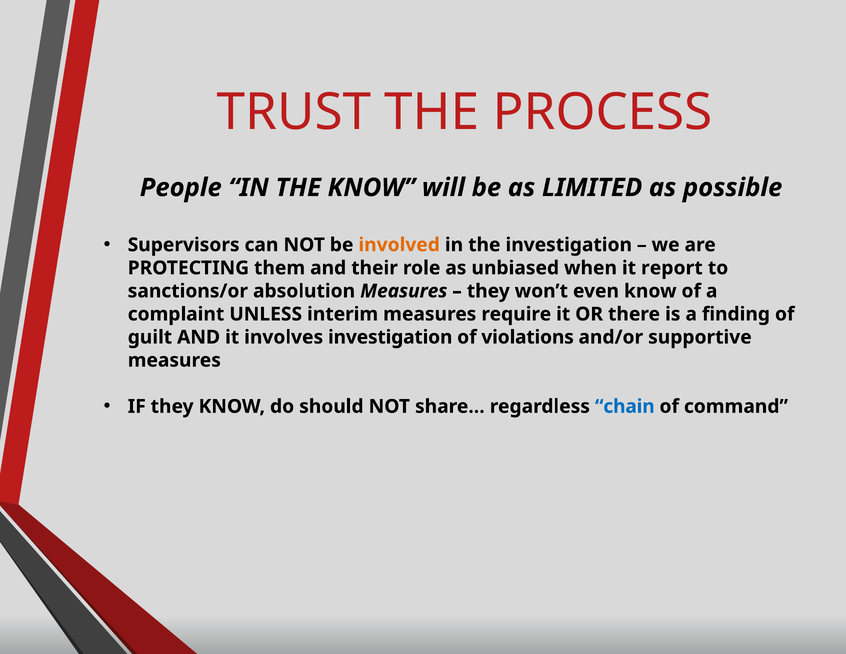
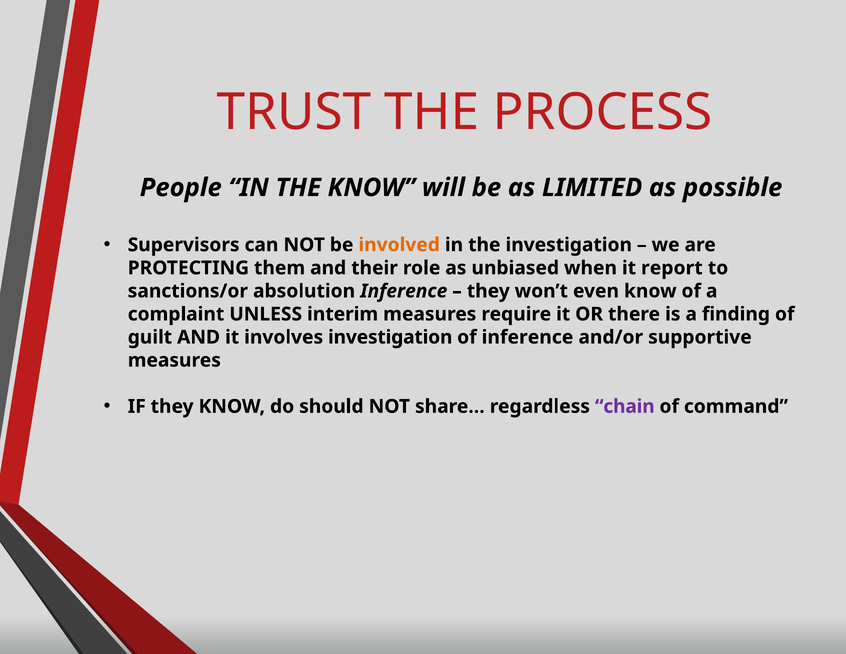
absolution Measures: Measures -> Inference
of violations: violations -> inference
chain colour: blue -> purple
